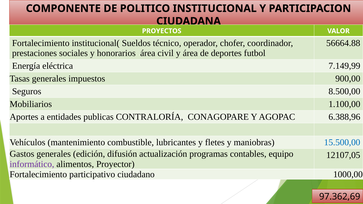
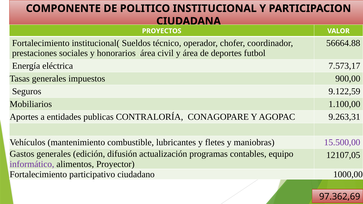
7.149,99: 7.149,99 -> 7.573,17
8.500,00: 8.500,00 -> 9.122,59
6.388,96: 6.388,96 -> 9.263,31
15.500,00 colour: blue -> purple
